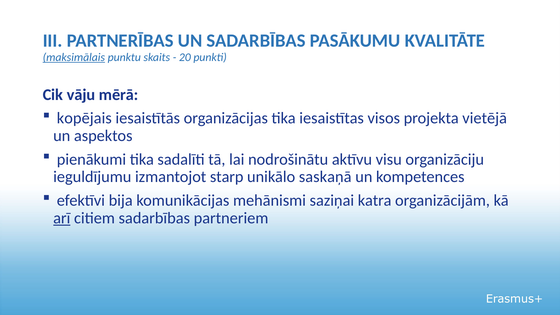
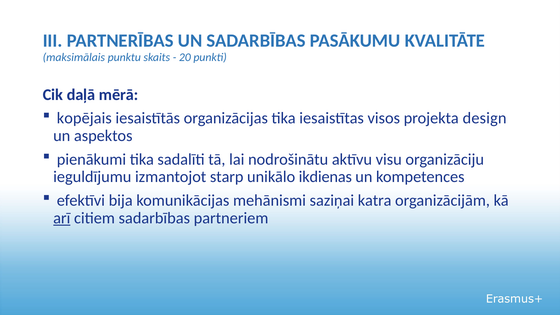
maksimālais underline: present -> none
vāju: vāju -> daļā
vietējā: vietējā -> design
saskaņā: saskaņā -> ikdienas
